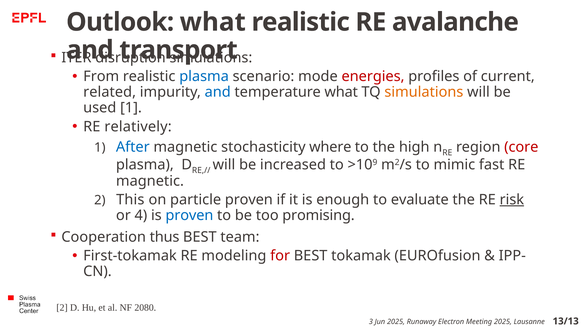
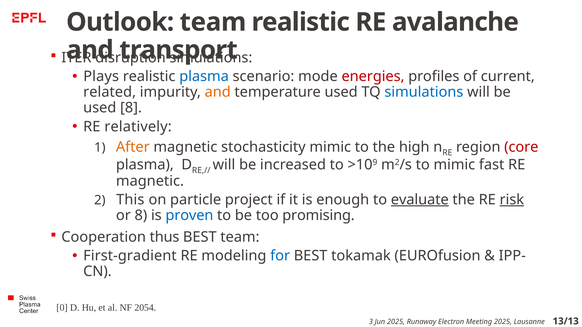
Outlook what: what -> team
From: From -> Plays
and at (218, 92) colour: blue -> orange
temperature what: what -> used
simulations at (424, 92) colour: orange -> blue
used 1: 1 -> 8
After colour: blue -> orange
stochasticity where: where -> mimic
particle proven: proven -> project
evaluate underline: none -> present
or 4: 4 -> 8
First-tokamak: First-tokamak -> First-gradient
for colour: red -> blue
2 at (62, 308): 2 -> 0
2080: 2080 -> 2054
